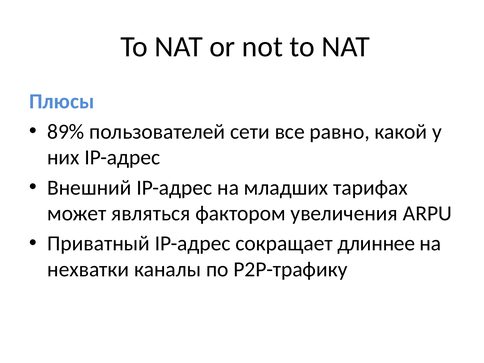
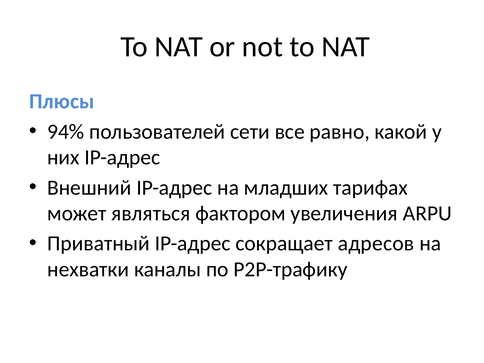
89%: 89% -> 94%
длиннее: длиннее -> адресов
